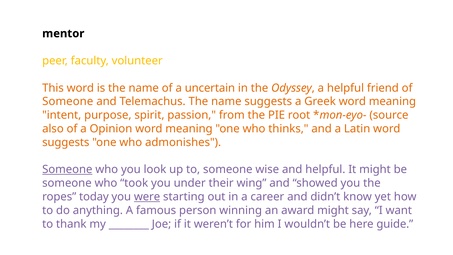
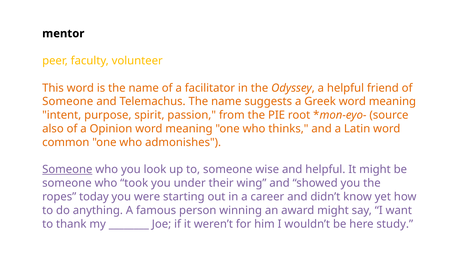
uncertain: uncertain -> facilitator
suggests at (66, 142): suggests -> common
were underline: present -> none
guide: guide -> study
